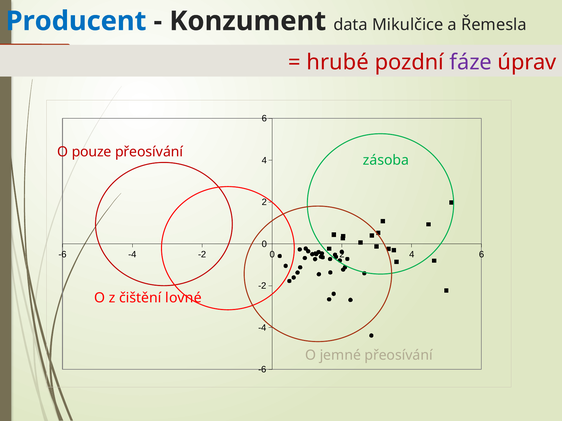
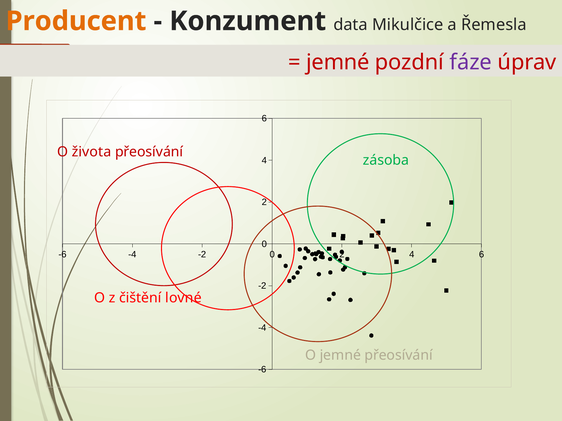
Producent colour: blue -> orange
hrubé at (338, 62): hrubé -> jemné
pouze: pouze -> života
